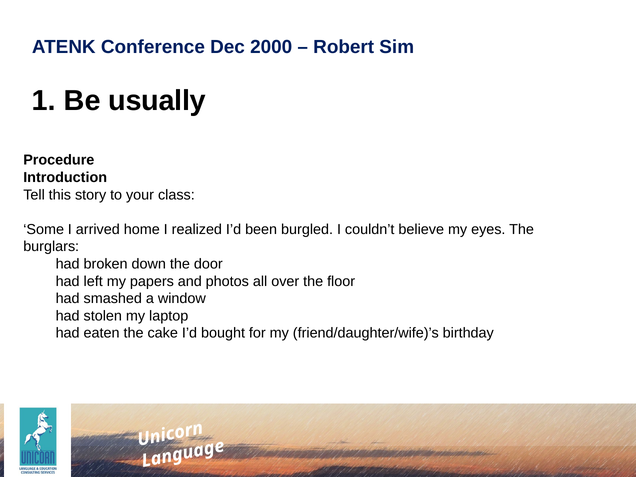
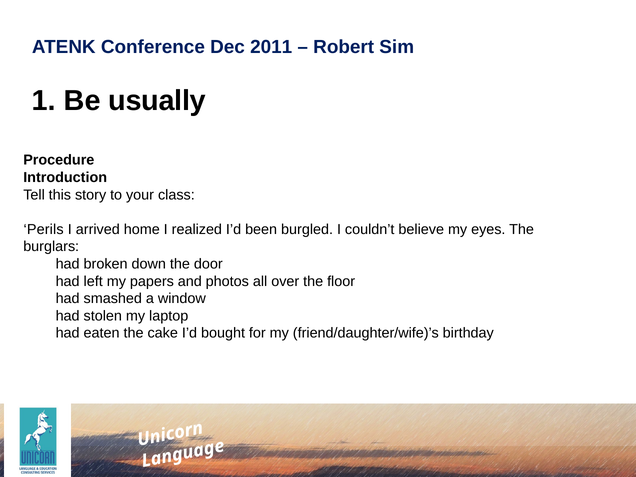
2000: 2000 -> 2011
Some: Some -> Perils
